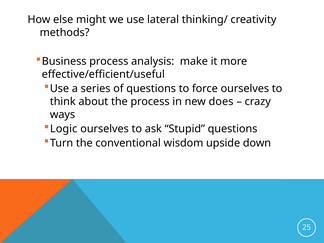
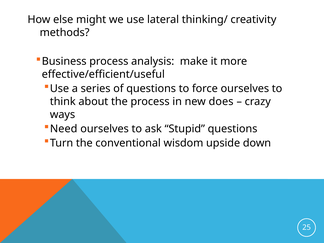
Logic: Logic -> Need
